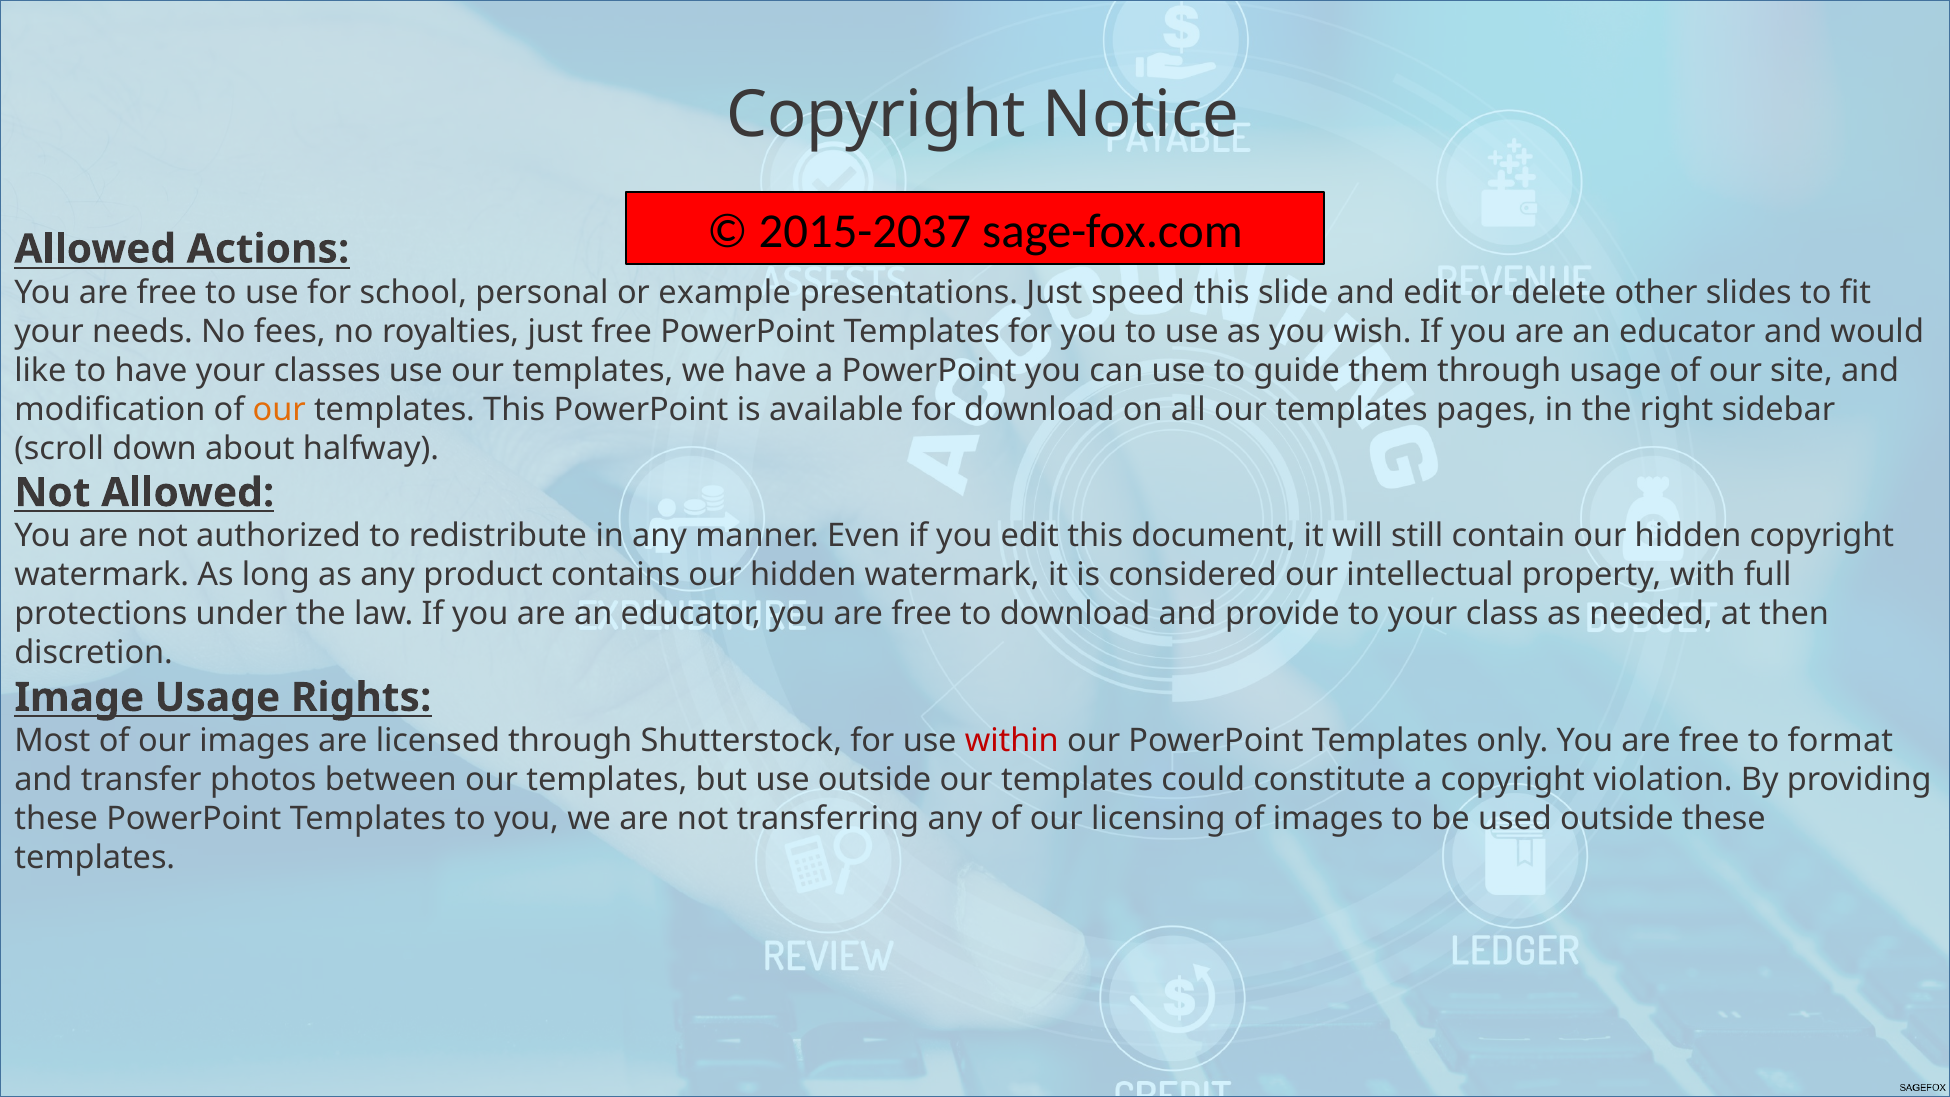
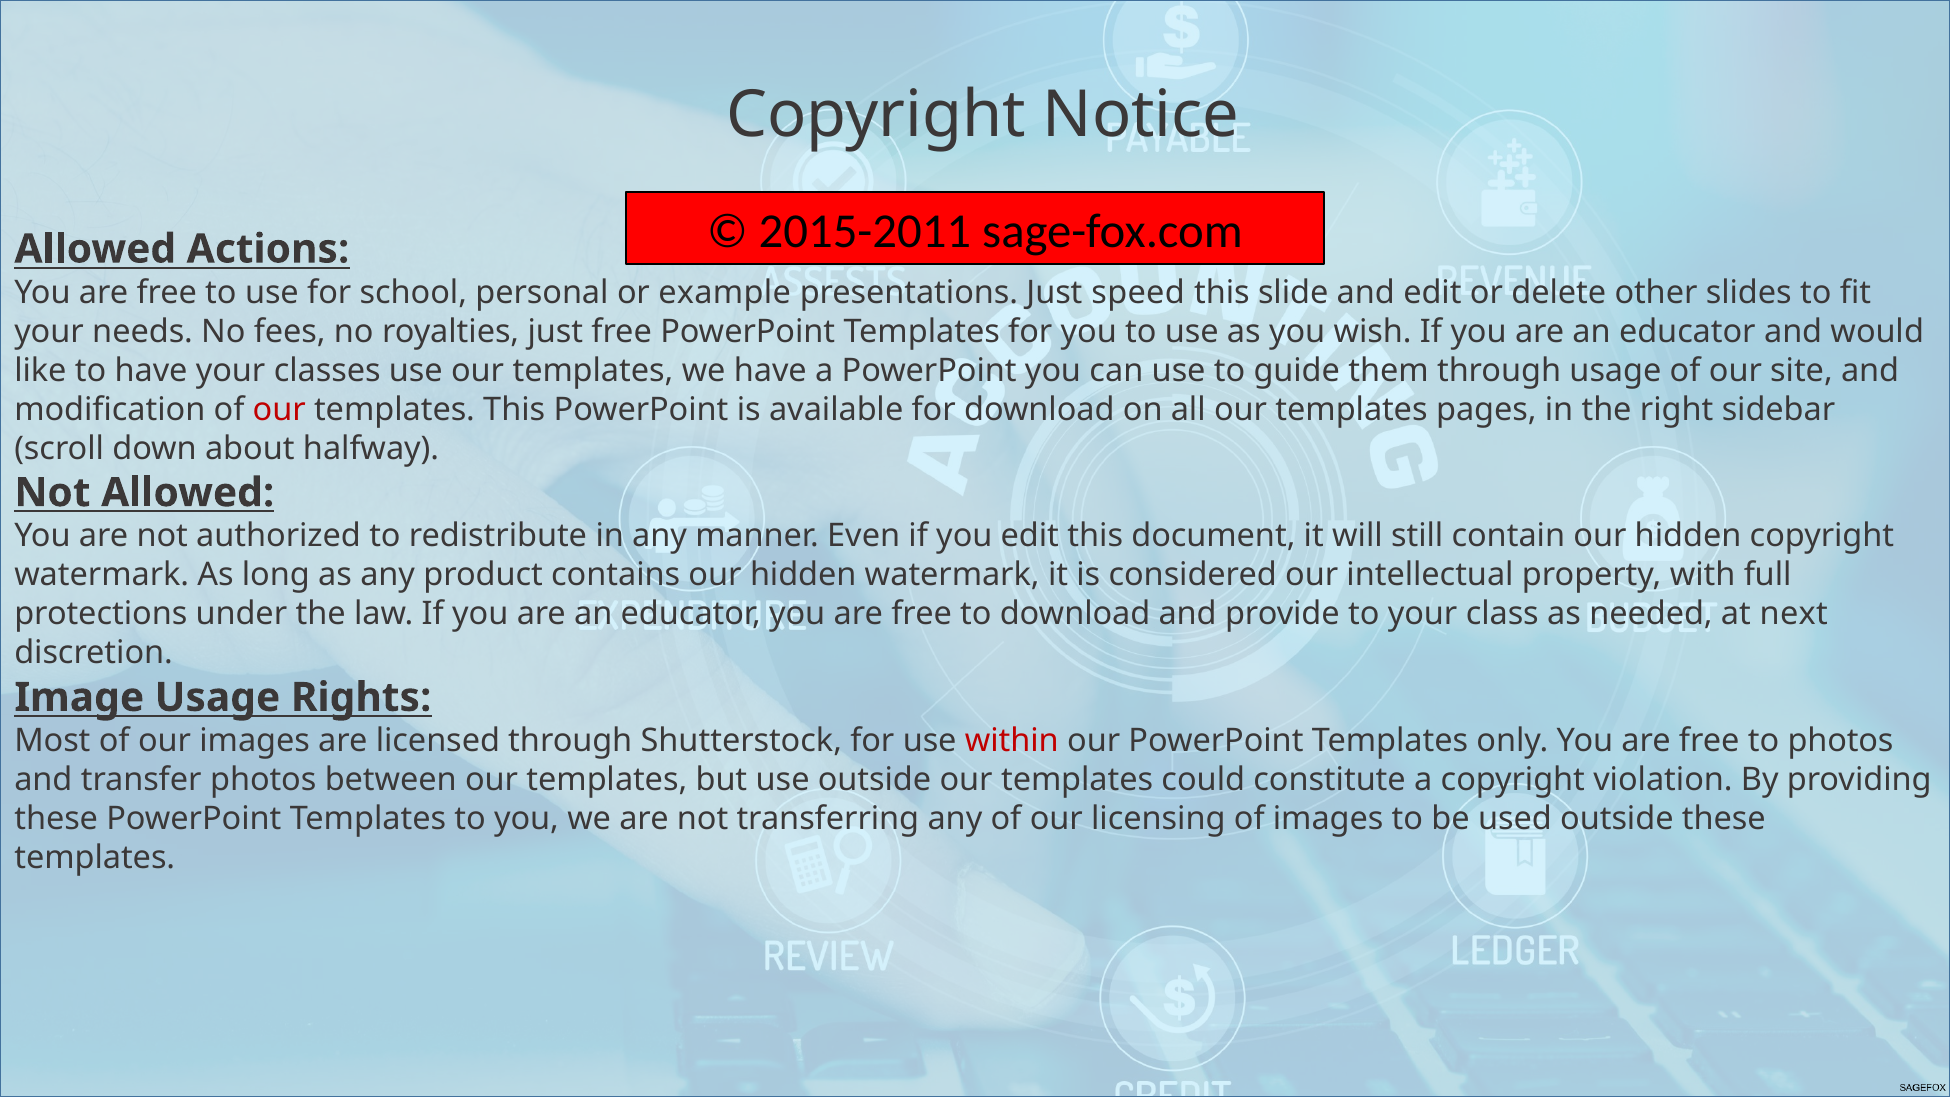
2015-2037: 2015-2037 -> 2015-2011
our at (279, 409) colour: orange -> red
then: then -> next
to format: format -> photos
